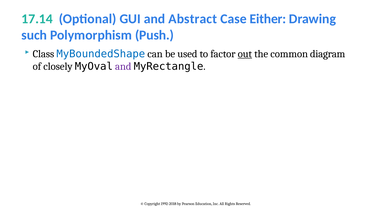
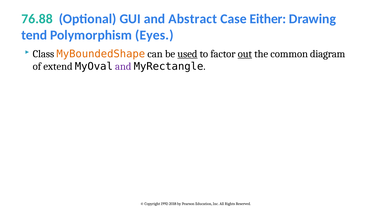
17.14: 17.14 -> 76.88
such: such -> tend
Push: Push -> Eyes
MyBoundedShape colour: blue -> orange
used underline: none -> present
closely: closely -> extend
